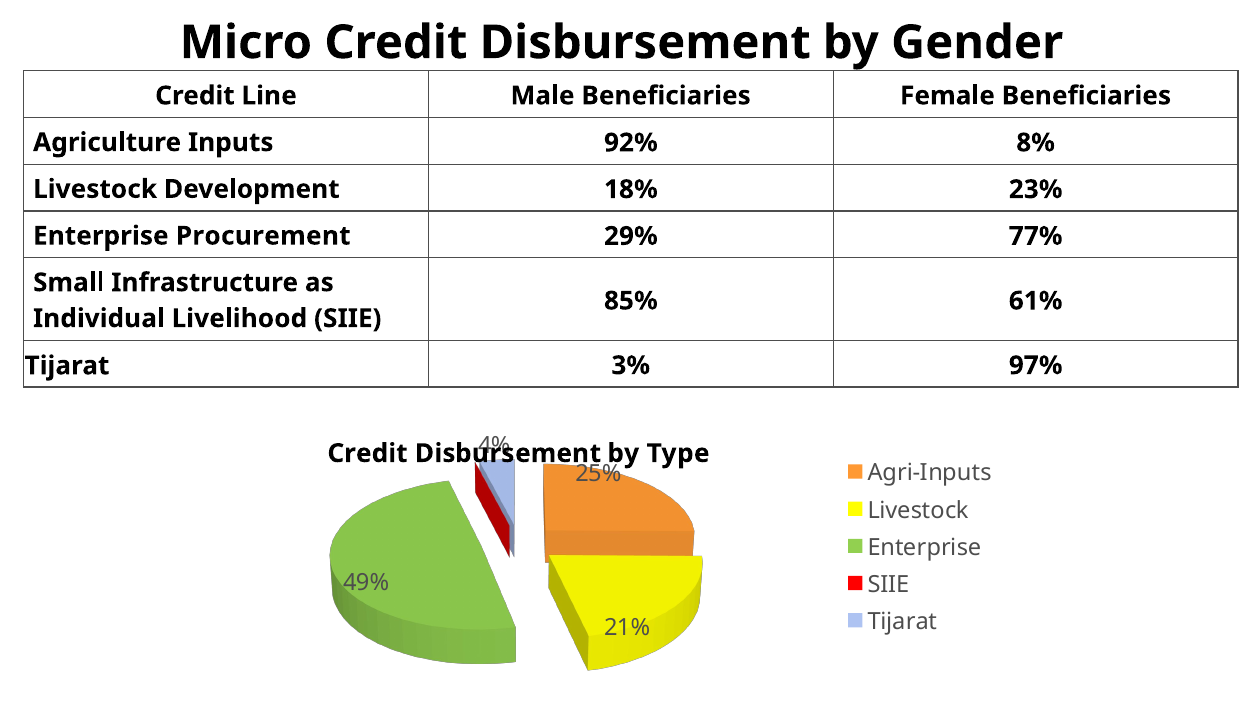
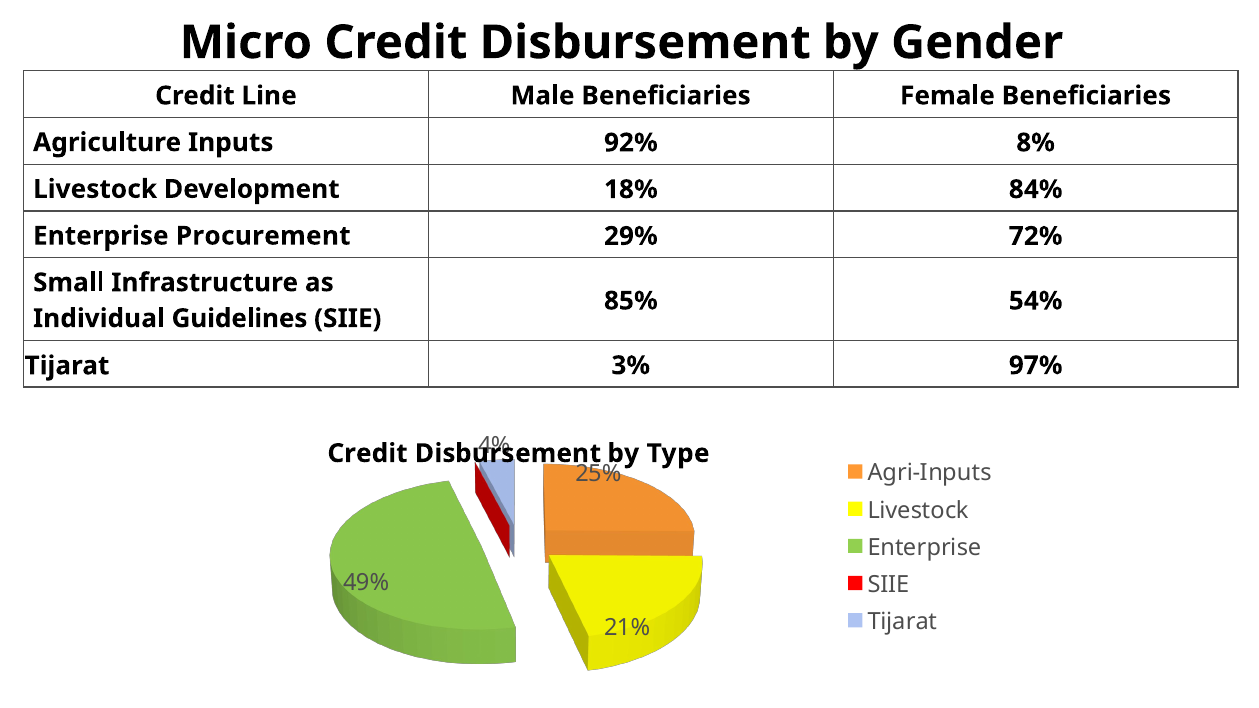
23%: 23% -> 84%
77%: 77% -> 72%
61%: 61% -> 54%
Livelihood: Livelihood -> Guidelines
